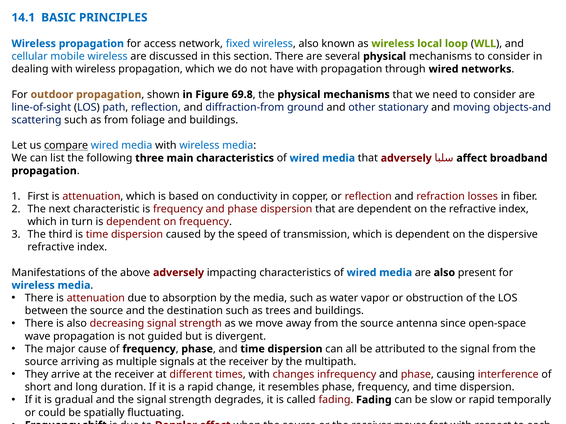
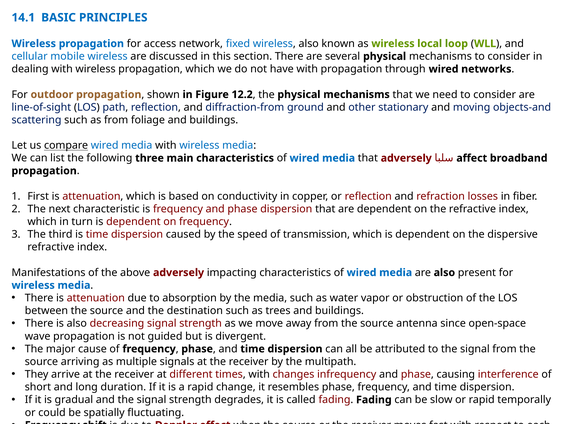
69.8: 69.8 -> 12.2
